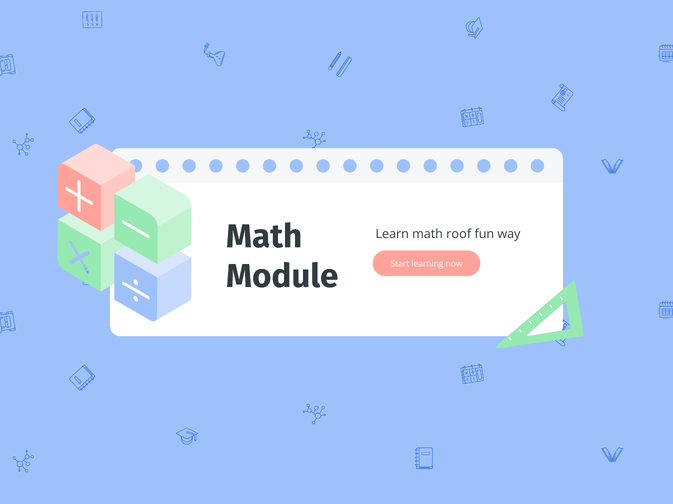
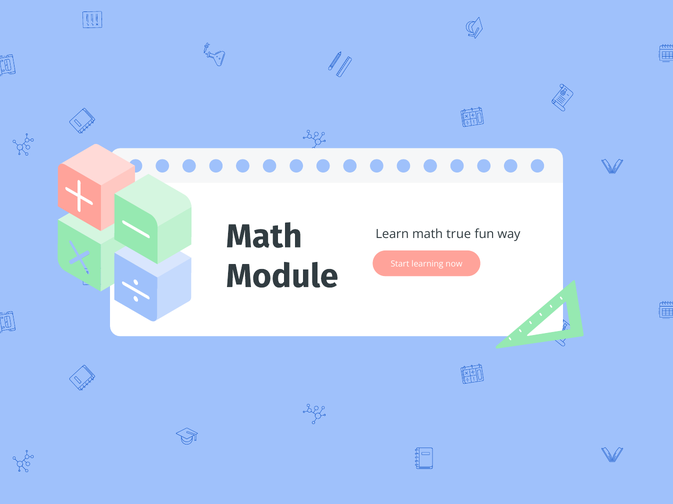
roof: roof -> true
